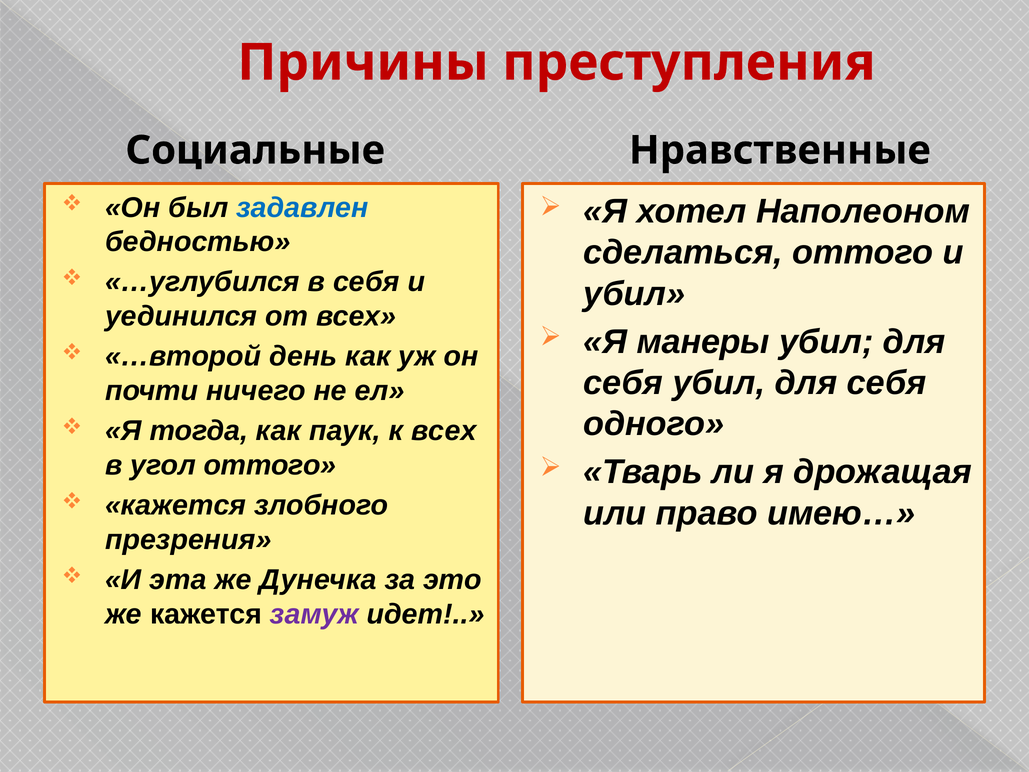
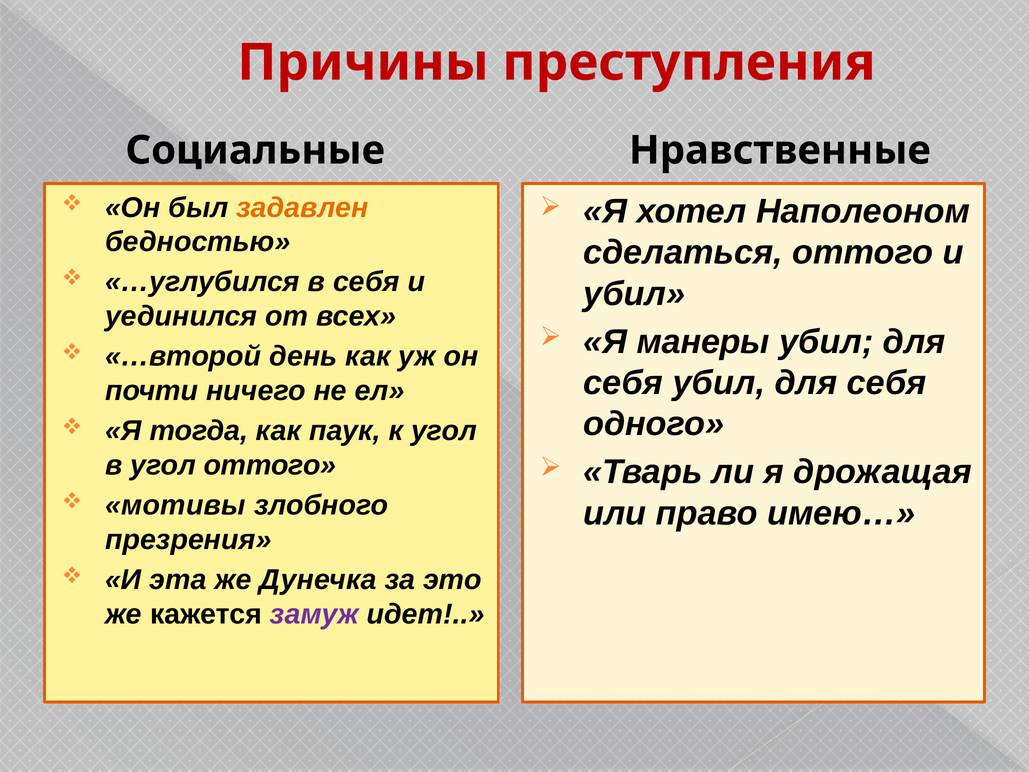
задавлен colour: blue -> orange
к всех: всех -> угол
кажется at (176, 505): кажется -> мотивы
